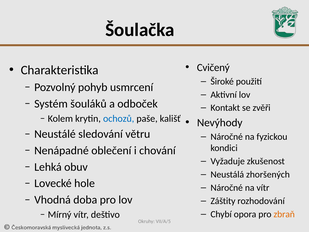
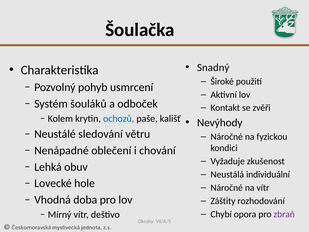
Cvičený: Cvičený -> Snadný
zhoršených: zhoršených -> individuální
zbraň colour: orange -> purple
